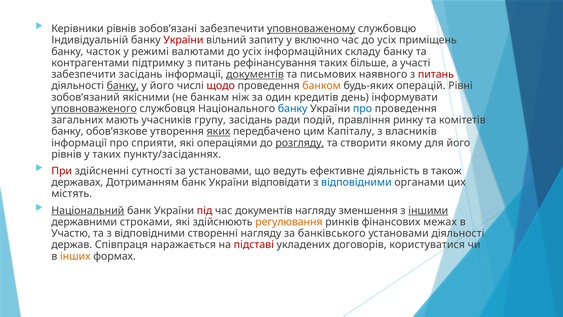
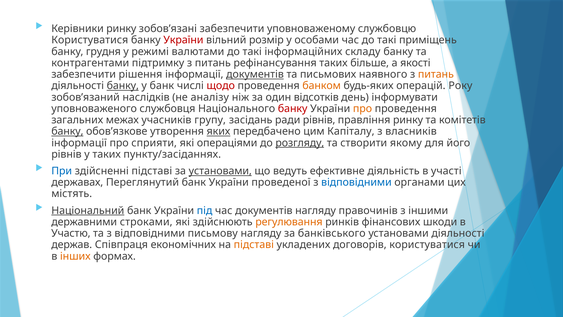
Керівники рівнів: рівнів -> ринку
уповноваженому underline: present -> none
Індивідуальній at (90, 40): Індивідуальній -> Користуватися
запиту: запиту -> розмір
включно: включно -> особами
час до усіх: усіх -> такі
часток: часток -> грудня
усіх at (252, 52): усіх -> такі
участі: участі -> якості
забезпечити засідань: засідань -> рішення
питань at (436, 74) colour: red -> orange
у його: його -> банк
Рівні: Рівні -> Року
якісними: якісними -> наслідків
банкам: банкам -> аналізу
кредитів: кредитів -> відсотків
уповноваженого underline: present -> none
банку at (293, 109) colour: blue -> red
про at (363, 109) colour: blue -> orange
мають: мають -> межах
ради подій: подій -> рівнів
банку at (67, 131) underline: none -> present
При colour: red -> blue
здійсненні сутності: сутності -> підставі
установами at (220, 171) underline: none -> present
також: також -> участі
Дотриманням: Дотриманням -> Переглянутий
відповідати: відповідати -> проведеної
під colour: red -> blue
зменшення: зменшення -> правочинів
іншими underline: present -> none
межах: межах -> шкоди
створенні: створенні -> письмову
наражається: наражається -> економічних
підставі at (254, 245) colour: red -> orange
